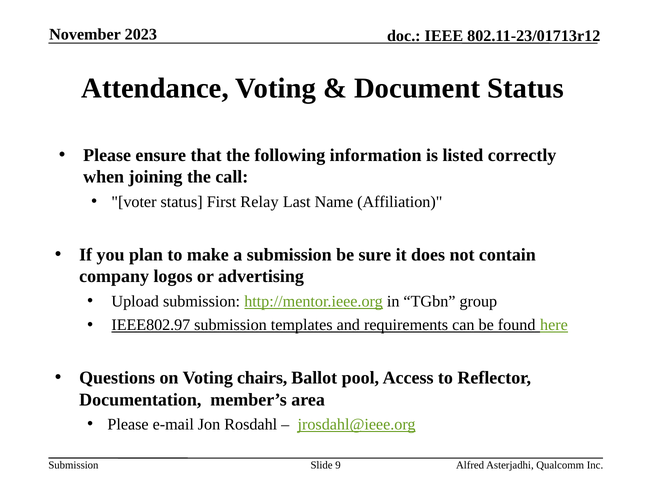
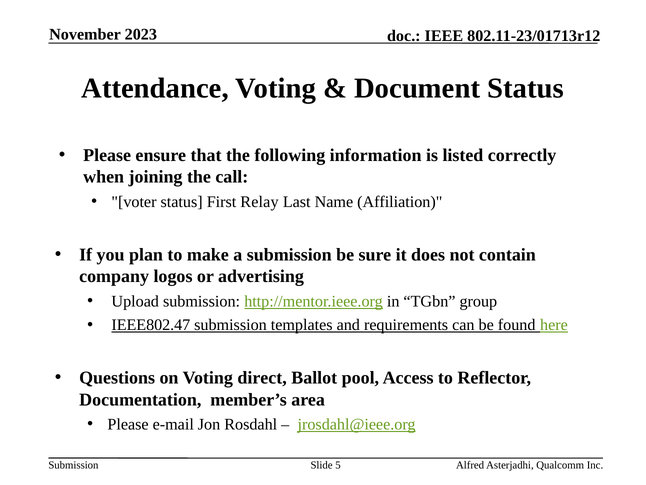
IEEE802.97: IEEE802.97 -> IEEE802.47
chairs: chairs -> direct
9: 9 -> 5
